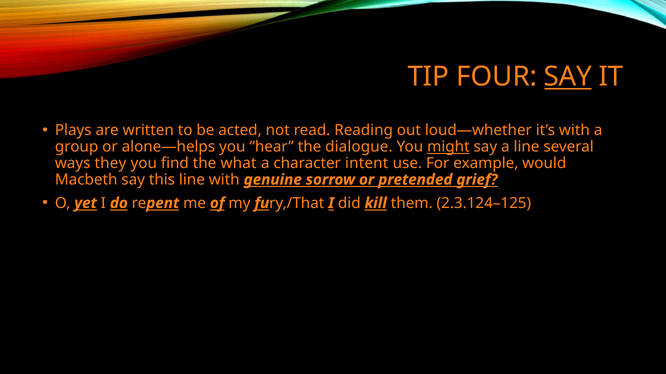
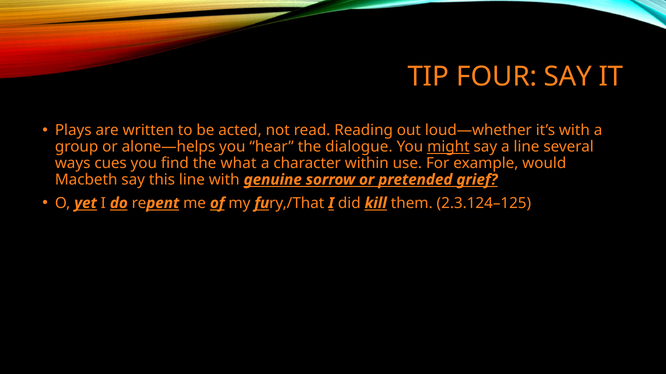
SAY at (568, 77) underline: present -> none
they: they -> cues
intent: intent -> within
